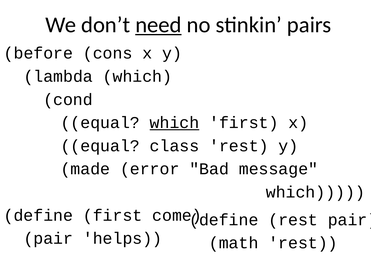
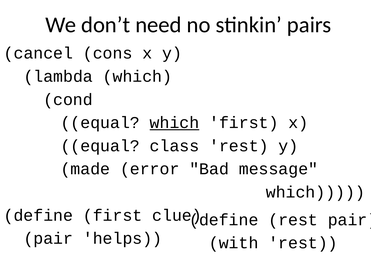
need underline: present -> none
before: before -> cancel
come: come -> clue
math: math -> with
